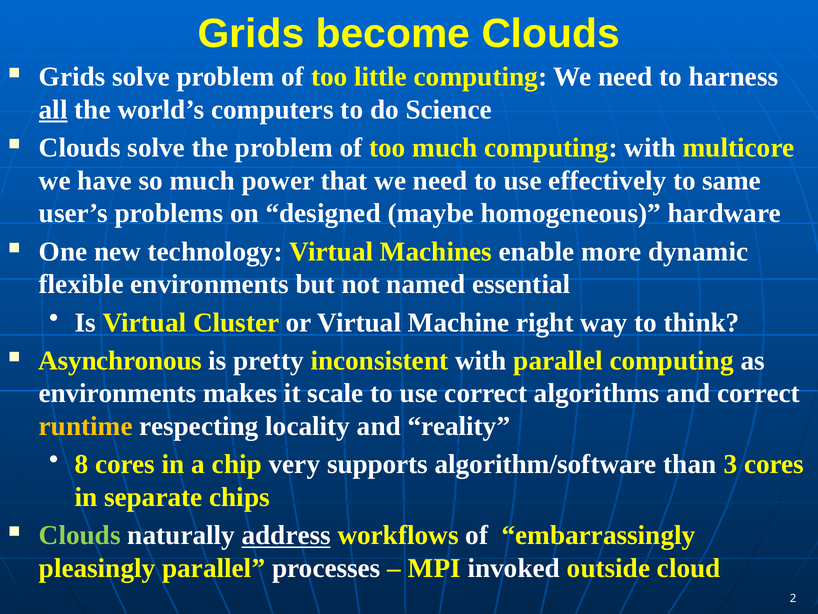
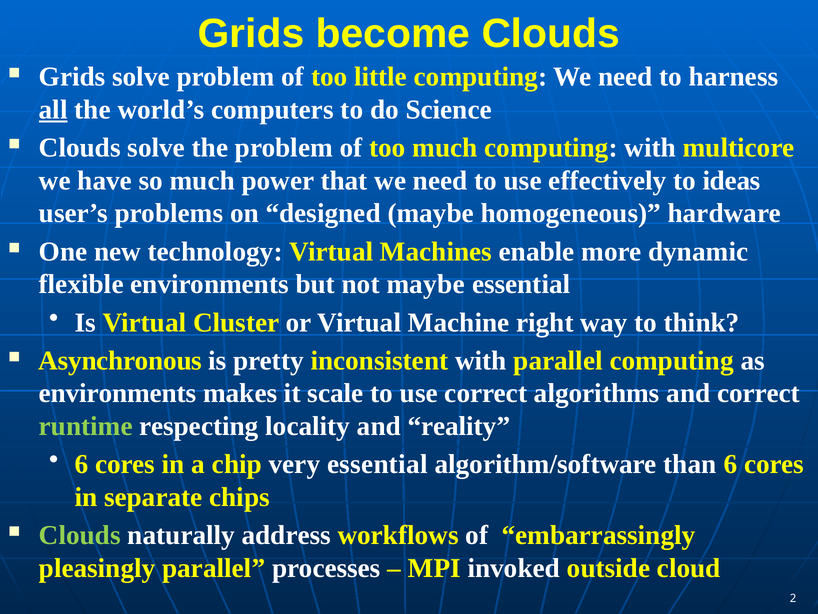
same: same -> ideas
not named: named -> maybe
runtime colour: yellow -> light green
8 at (81, 464): 8 -> 6
very supports: supports -> essential
than 3: 3 -> 6
address underline: present -> none
